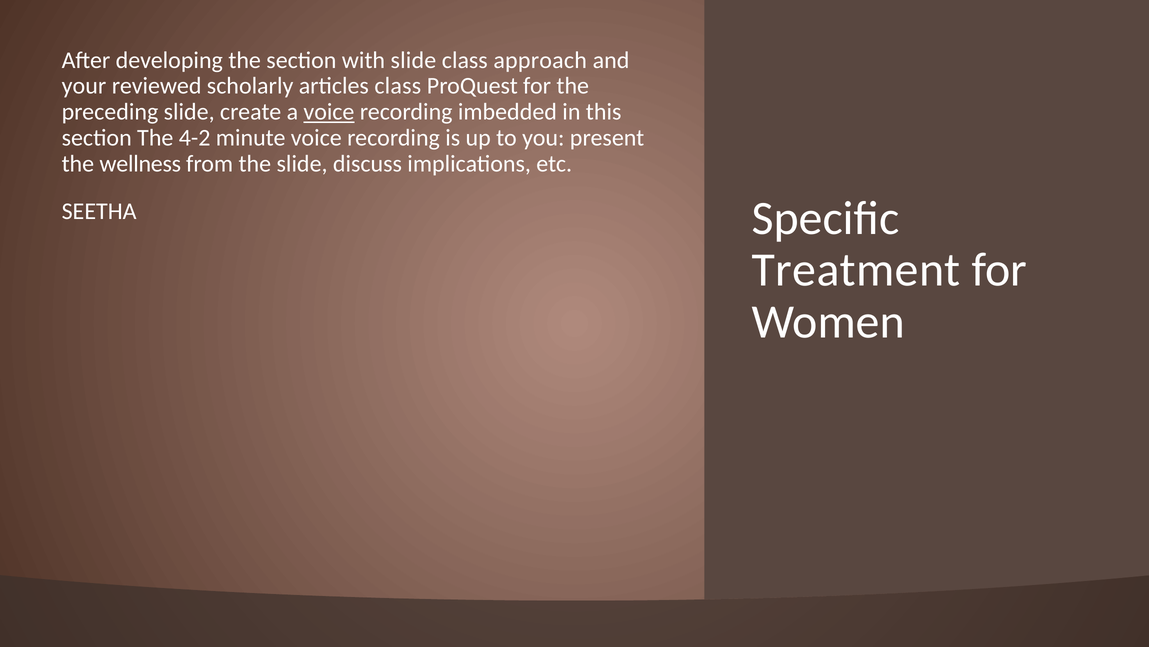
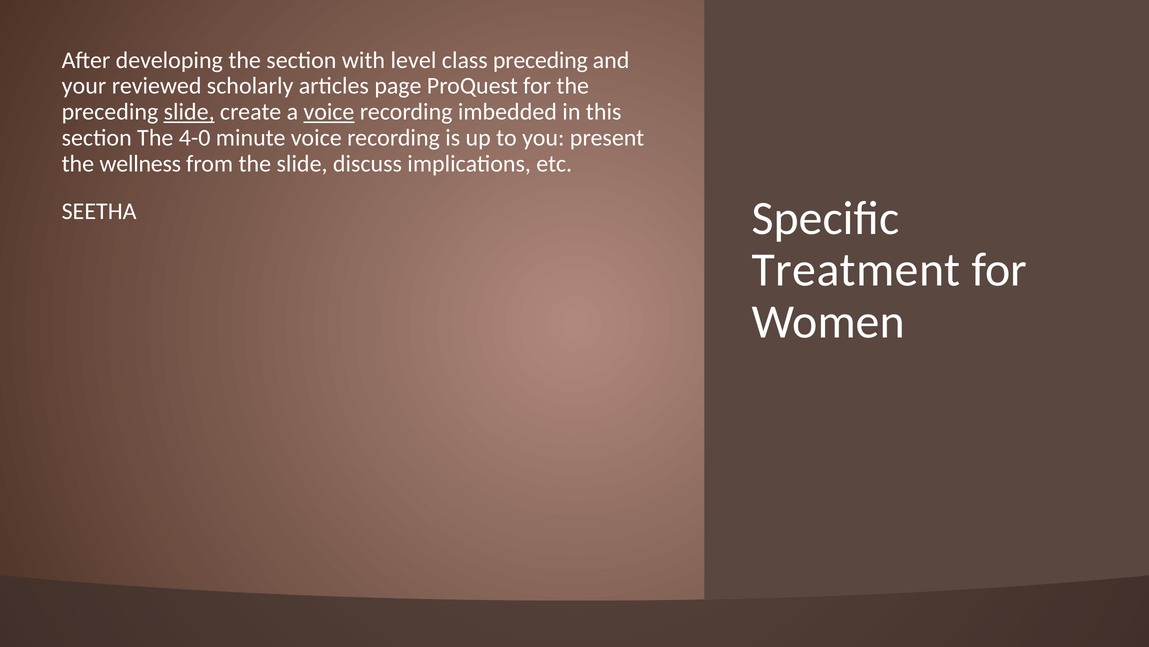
with slide: slide -> level
class approach: approach -> preceding
articles class: class -> page
slide at (189, 112) underline: none -> present
4-2: 4-2 -> 4-0
